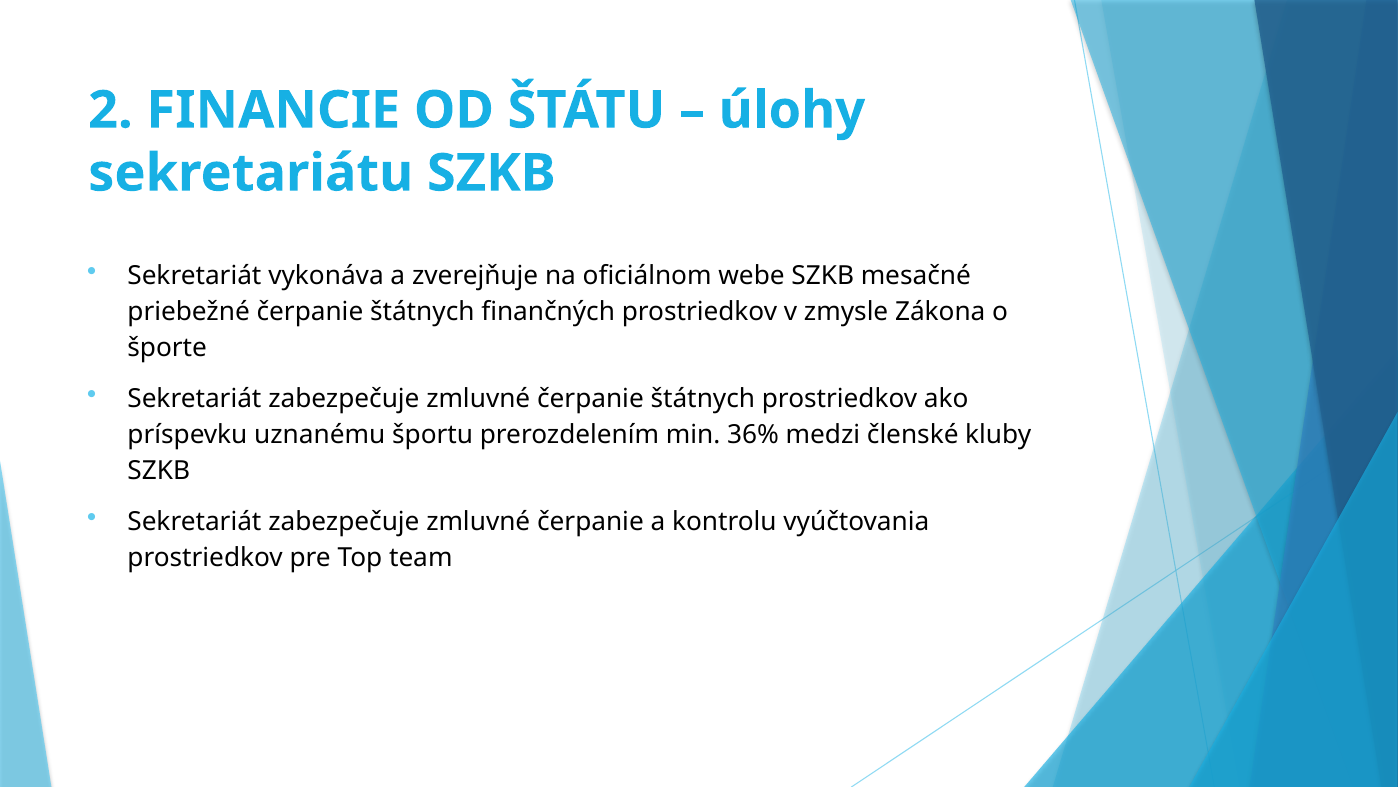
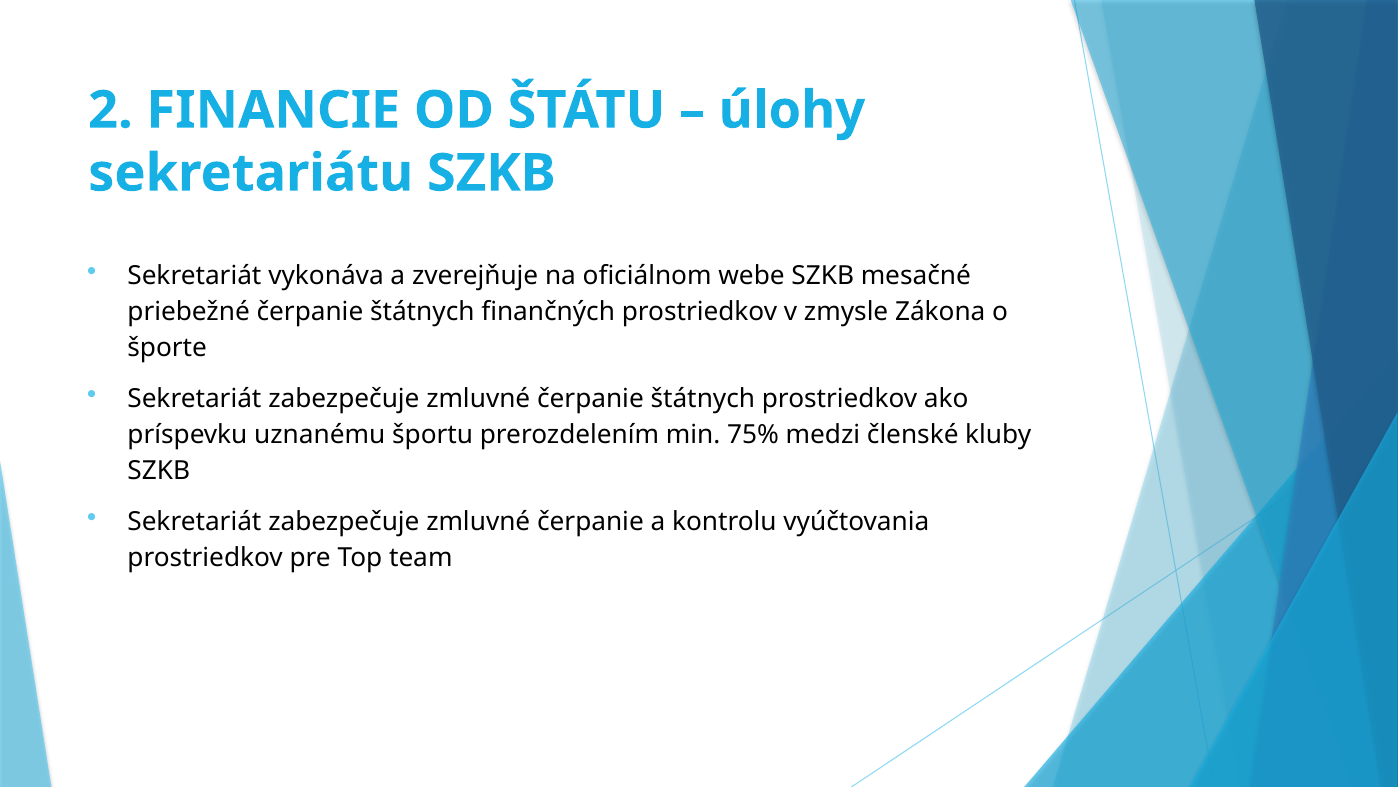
36%: 36% -> 75%
